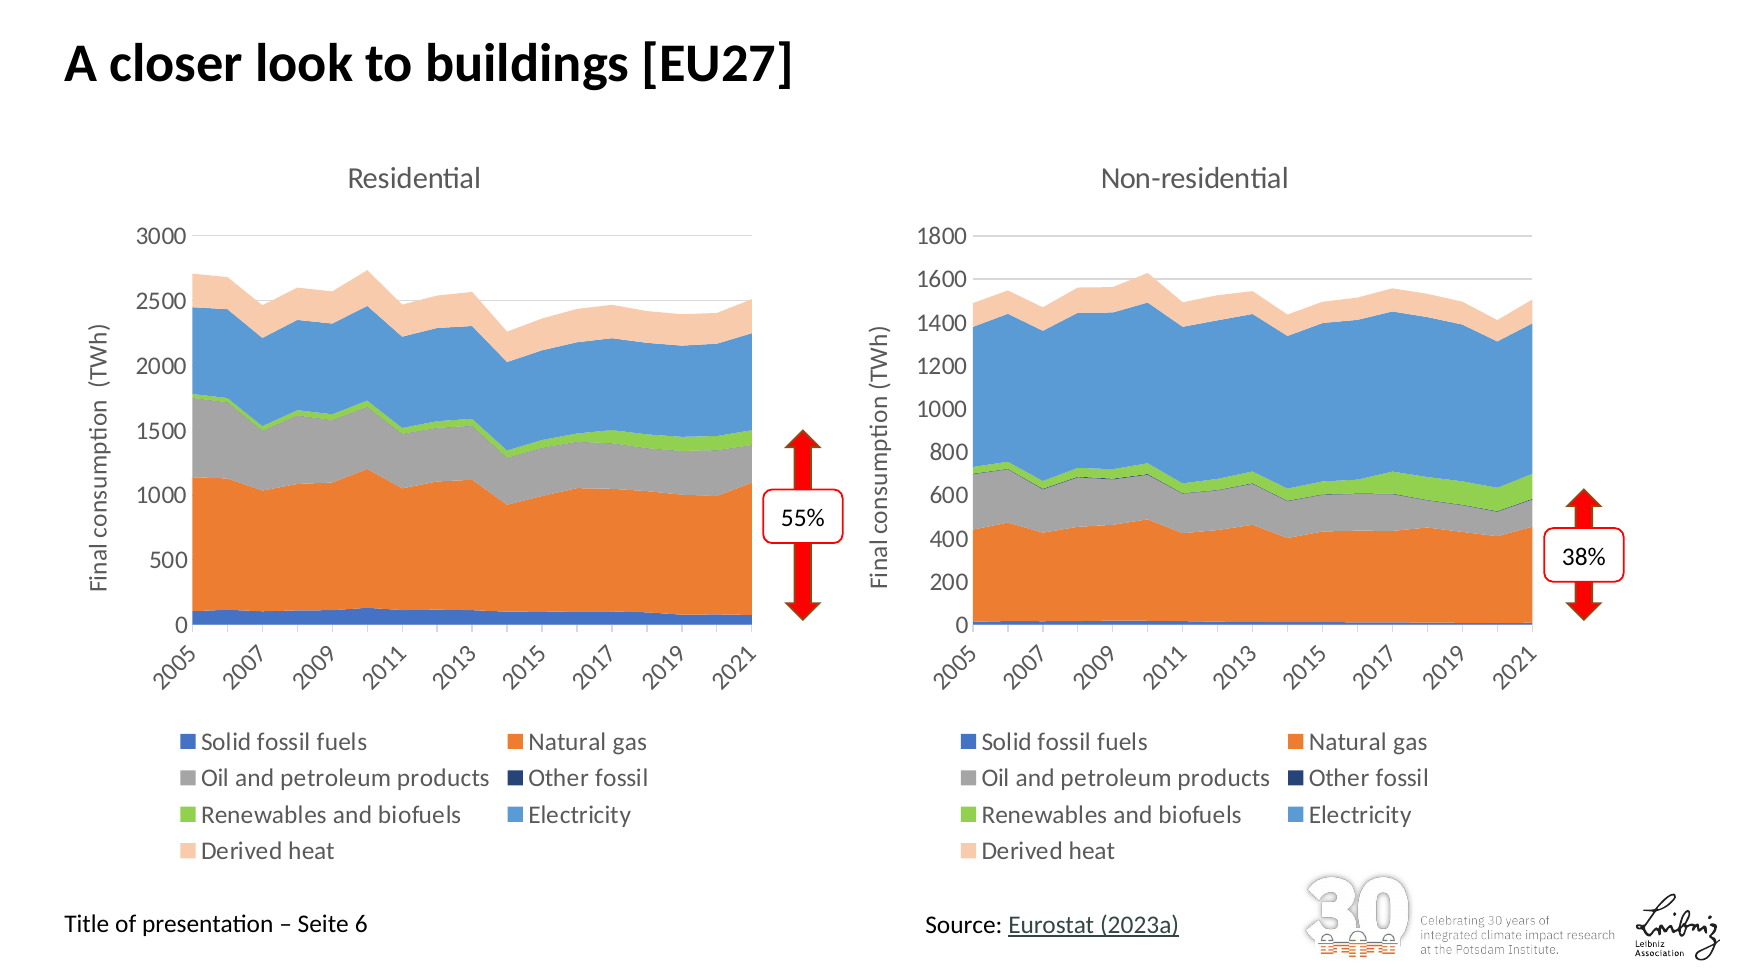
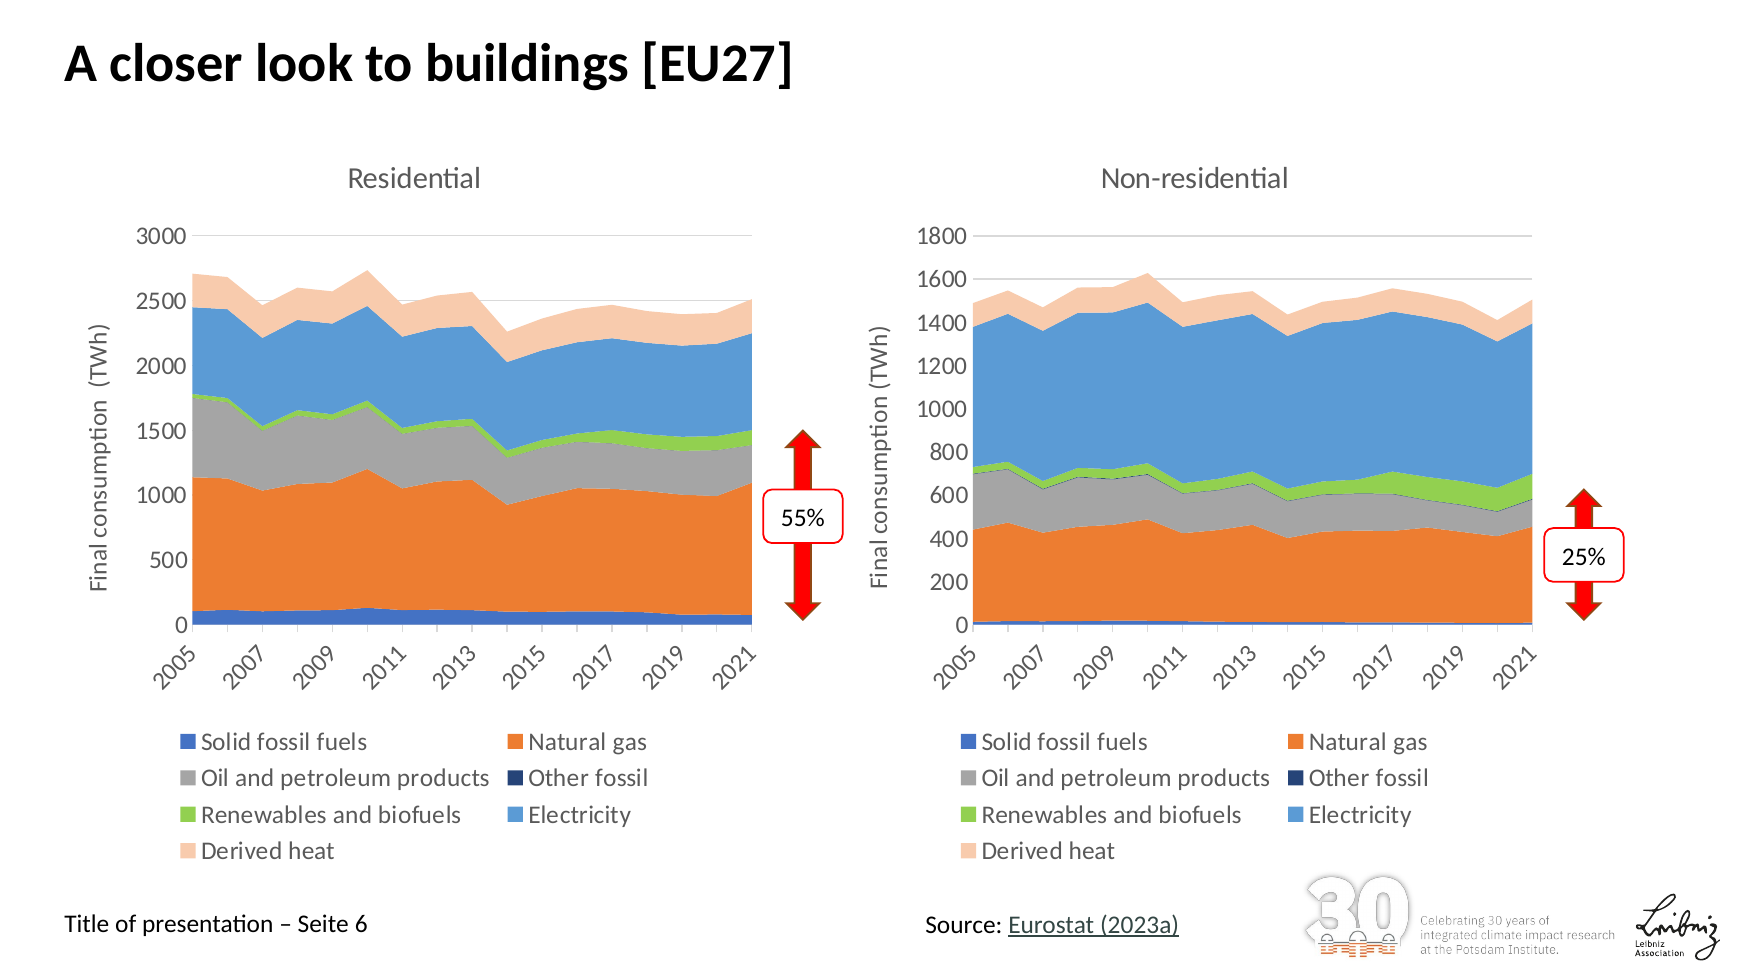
38%: 38% -> 25%
